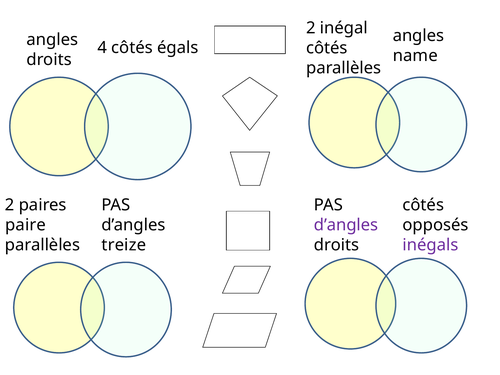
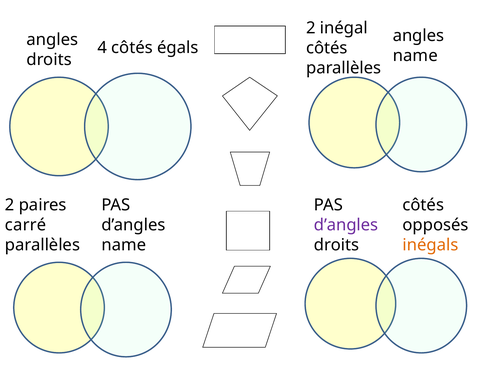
paire: paire -> carré
treize at (124, 245): treize -> name
inégals colour: purple -> orange
